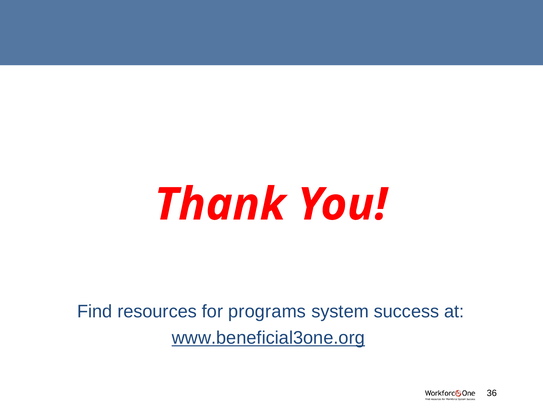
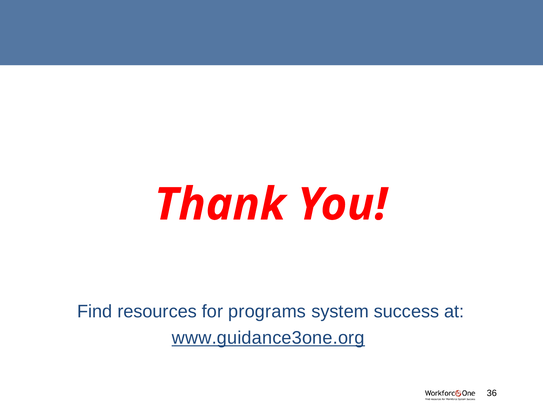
www.beneficial3one.org: www.beneficial3one.org -> www.guidance3one.org
